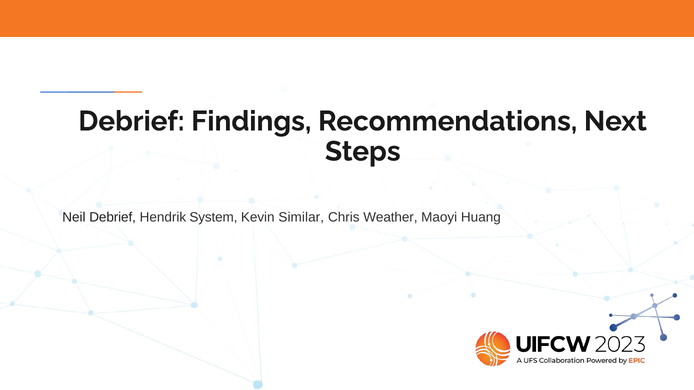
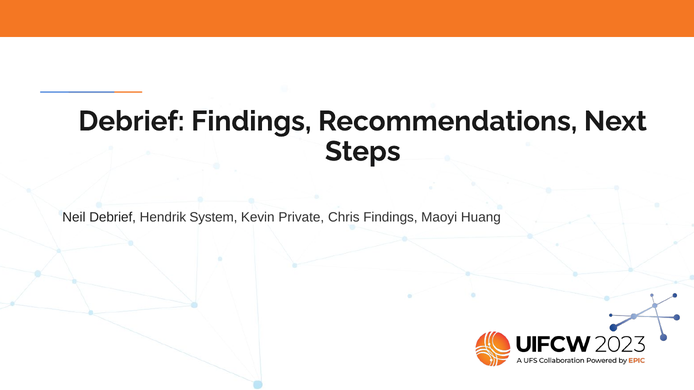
Similar: Similar -> Private
Chris Weather: Weather -> Findings
